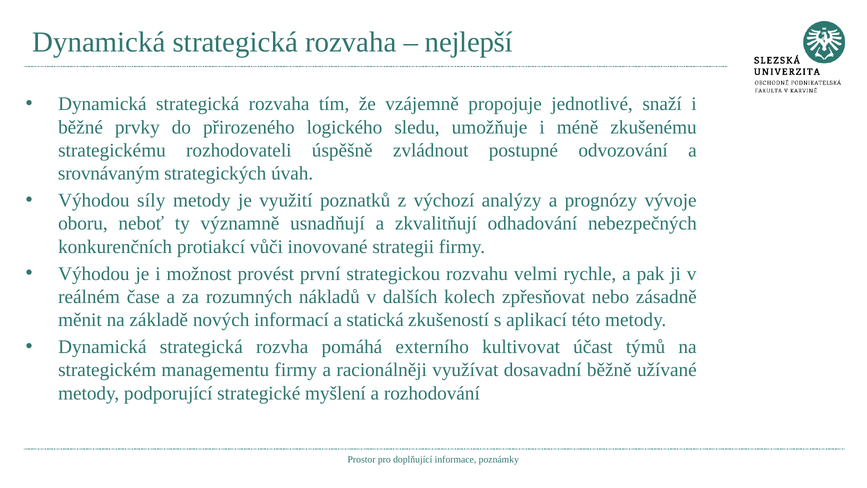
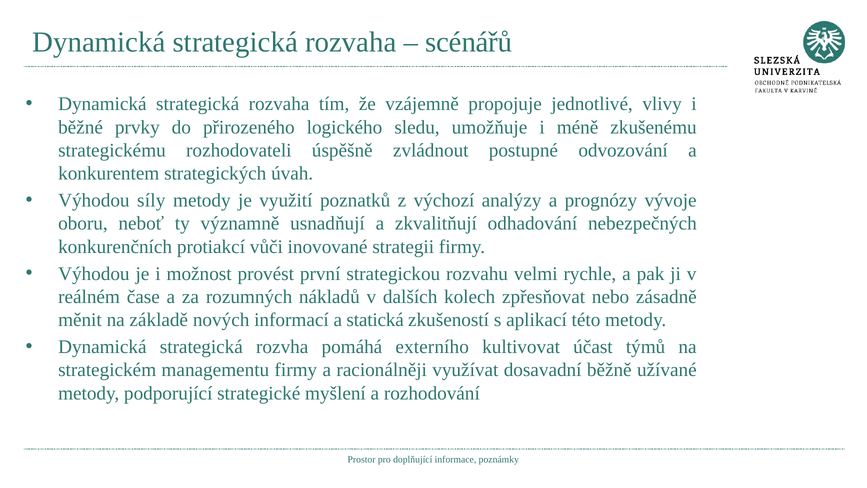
nejlepší: nejlepší -> scénářů
snaží: snaží -> vlivy
srovnávaným: srovnávaným -> konkurentem
